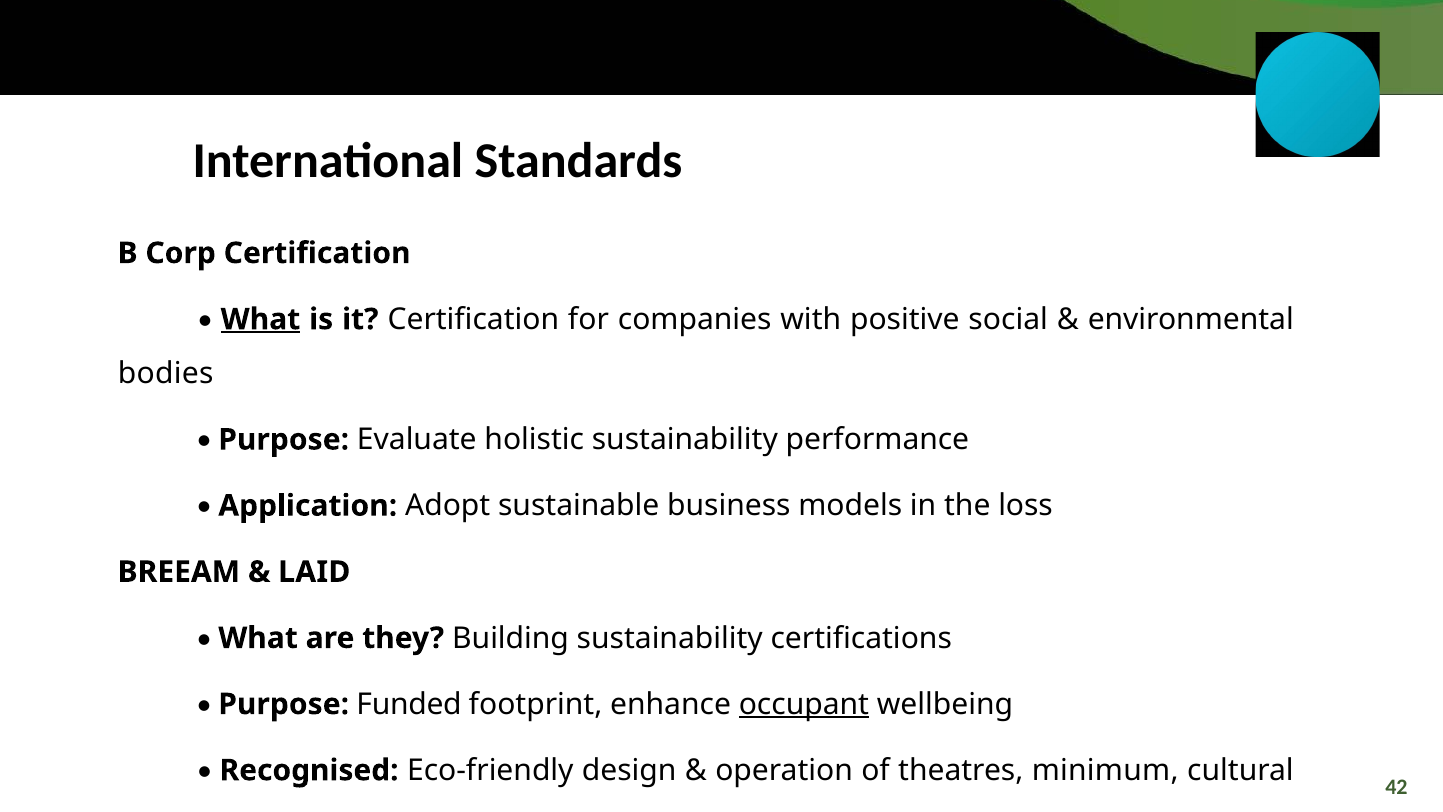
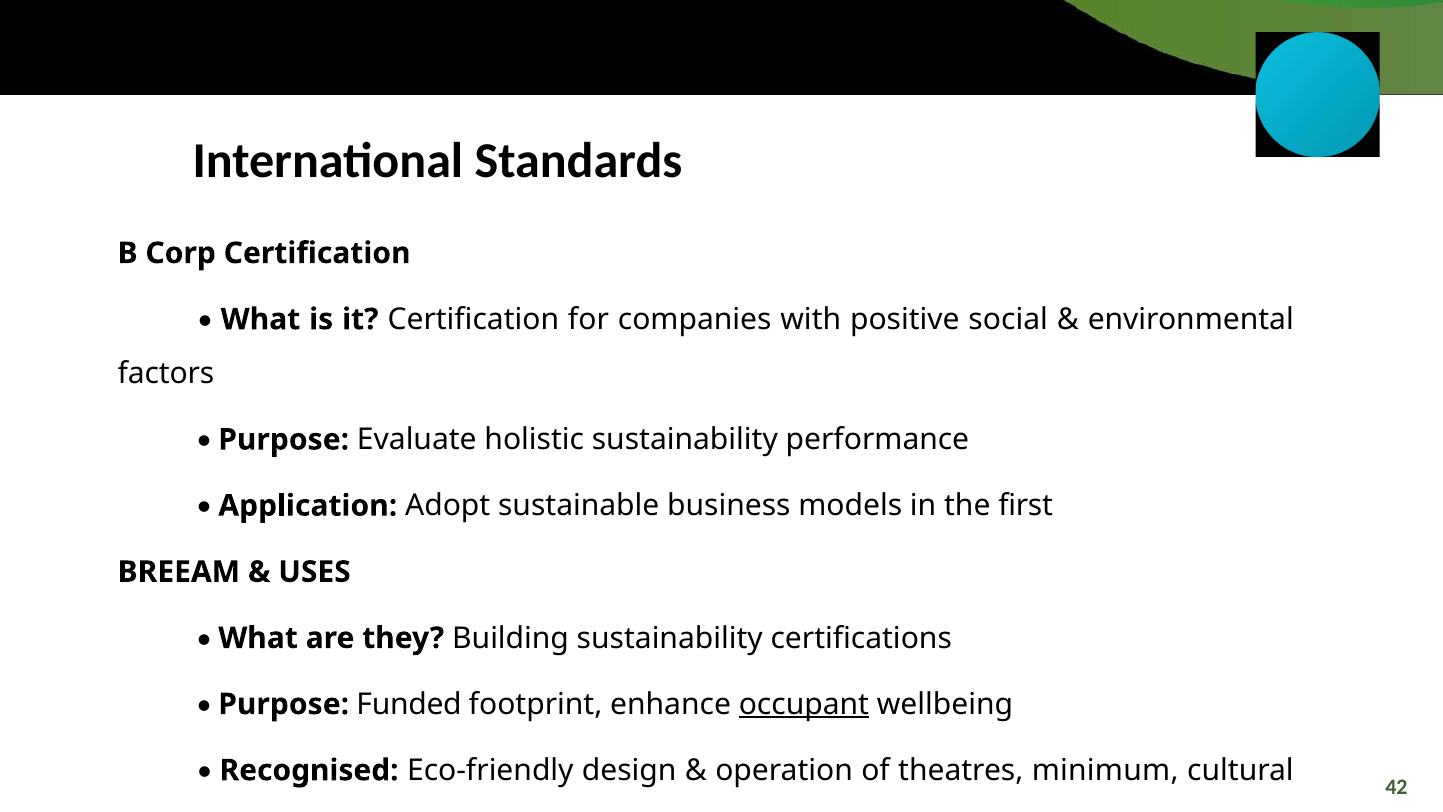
What at (260, 319) underline: present -> none
bodies: bodies -> factors
loss: loss -> first
LAID: LAID -> USES
